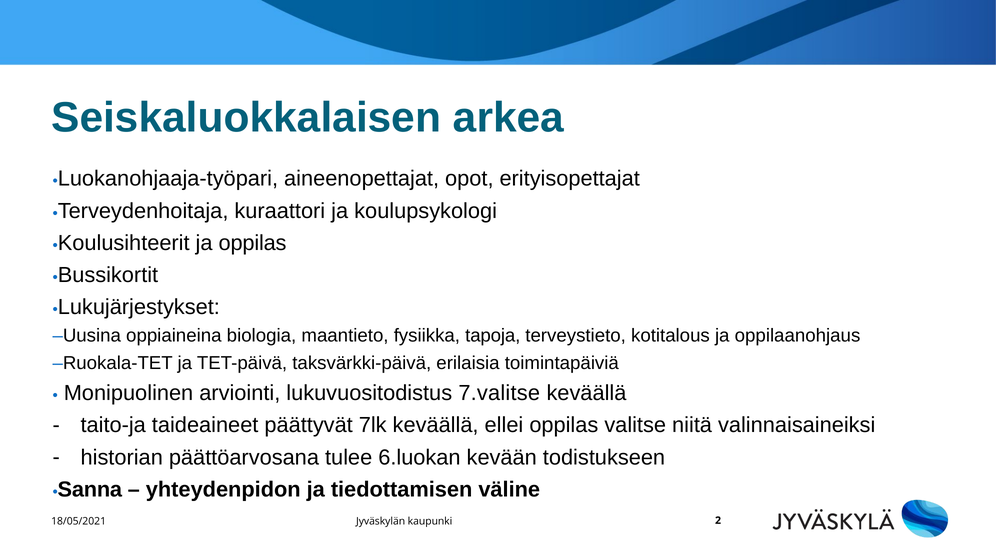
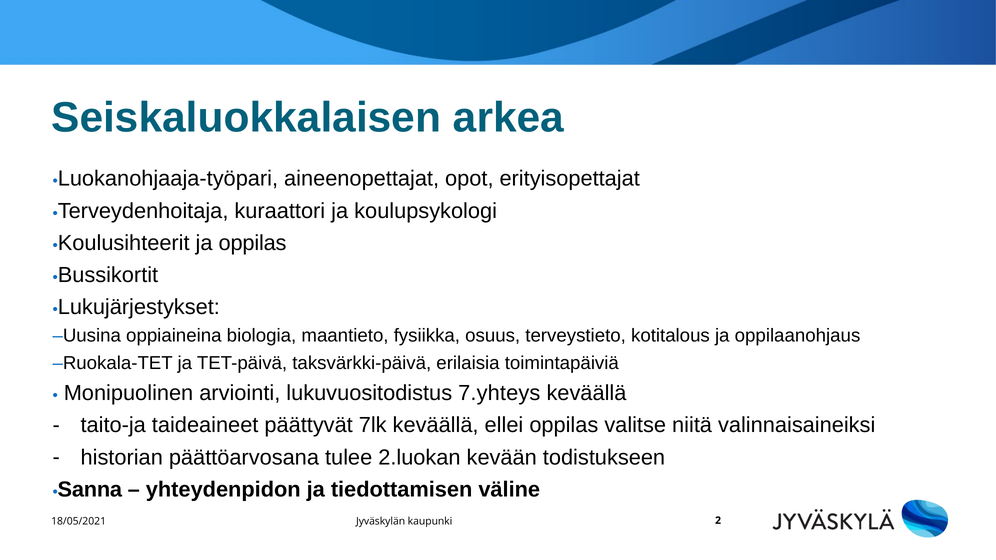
tapoja: tapoja -> osuus
7.valitse: 7.valitse -> 7.yhteys
6.luokan: 6.luokan -> 2.luokan
